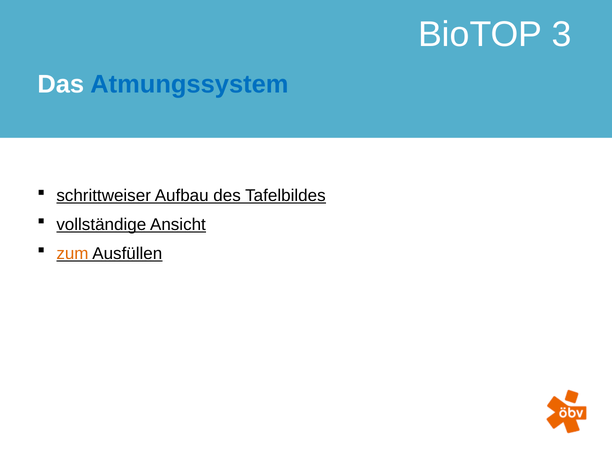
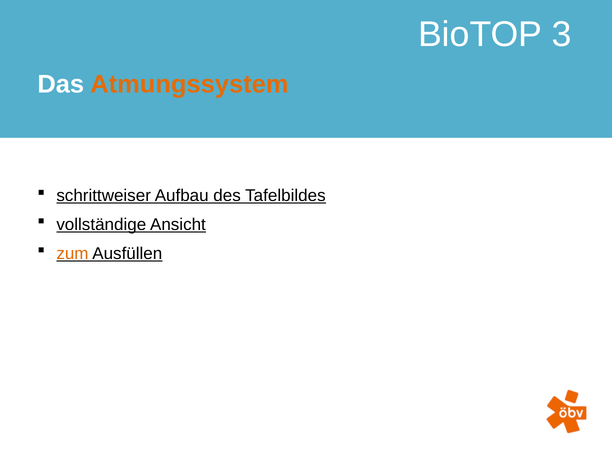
Atmungssystem colour: blue -> orange
